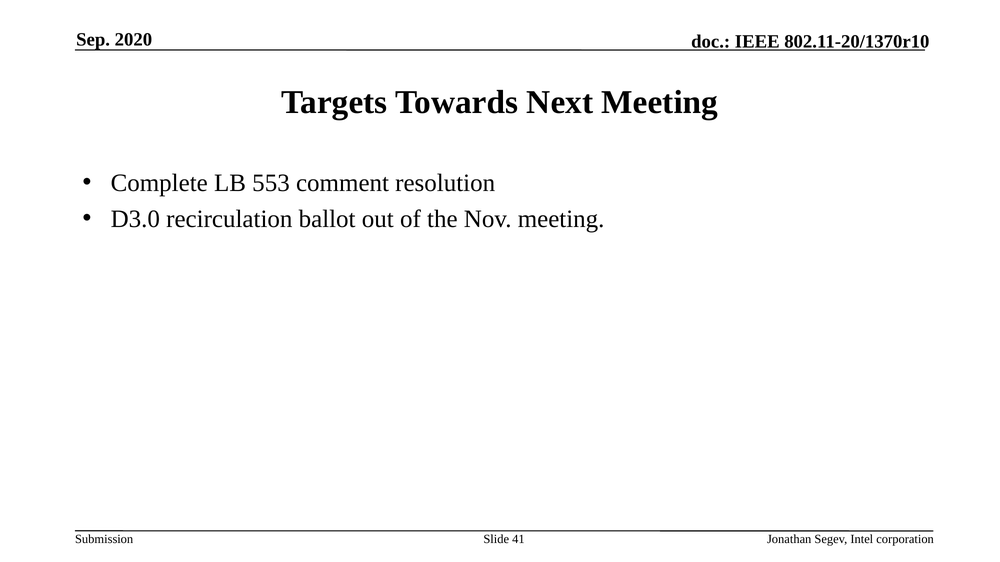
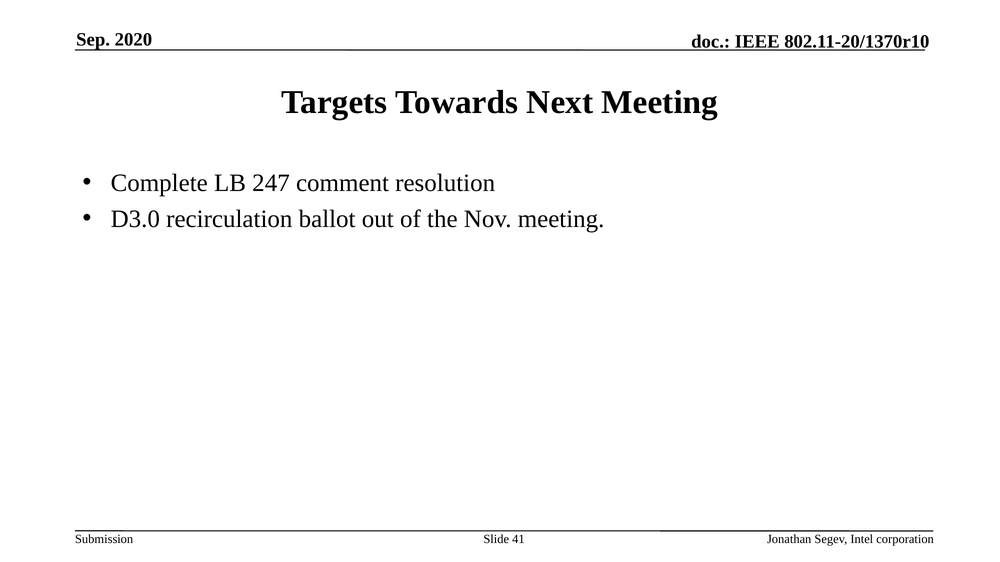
553: 553 -> 247
